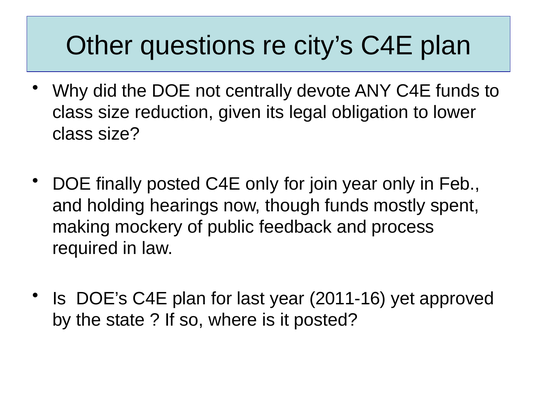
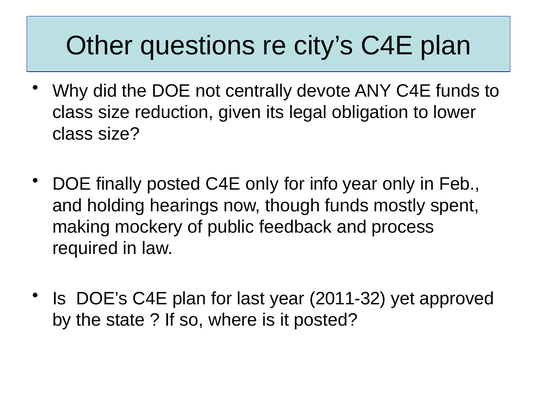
join: join -> info
2011-16: 2011-16 -> 2011-32
